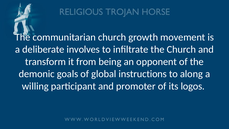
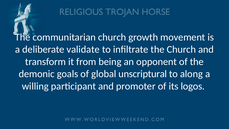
involves: involves -> validate
instructions: instructions -> unscriptural
